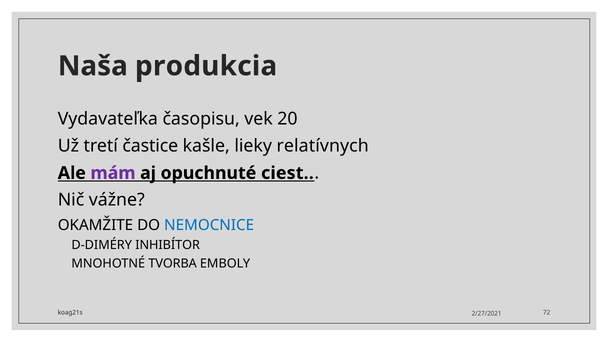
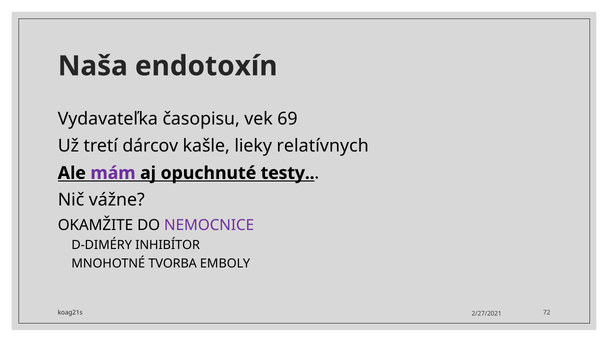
produkcia: produkcia -> endotoxín
20: 20 -> 69
častice: častice -> dárcov
ciest: ciest -> testy
NEMOCNICE colour: blue -> purple
